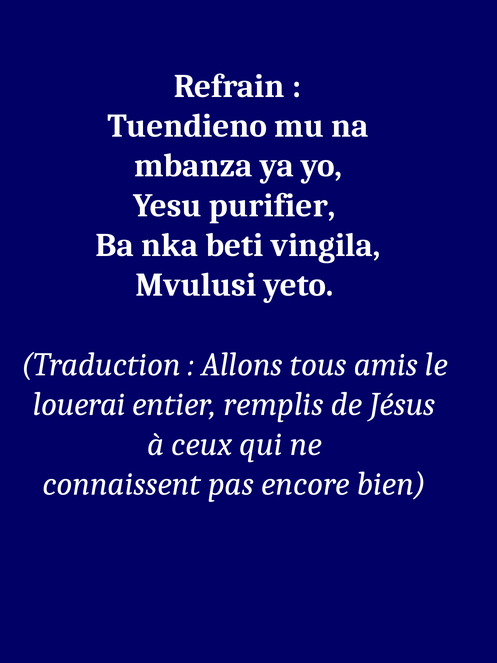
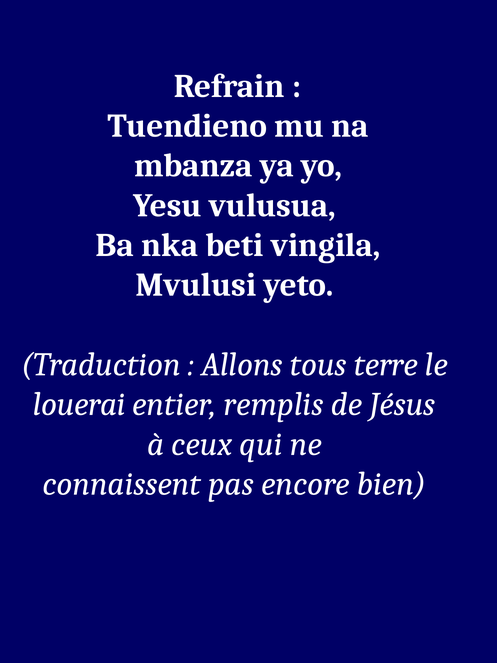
purifier: purifier -> vulusua
amis: amis -> terre
